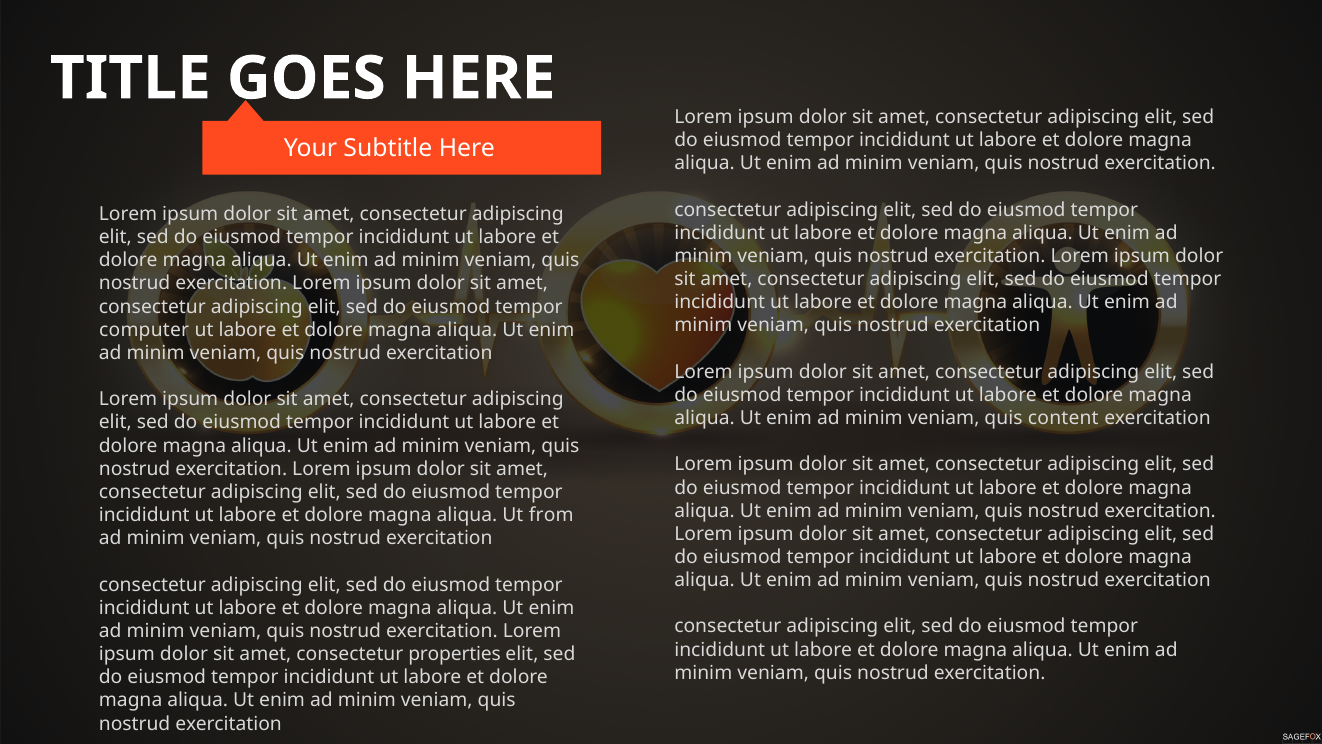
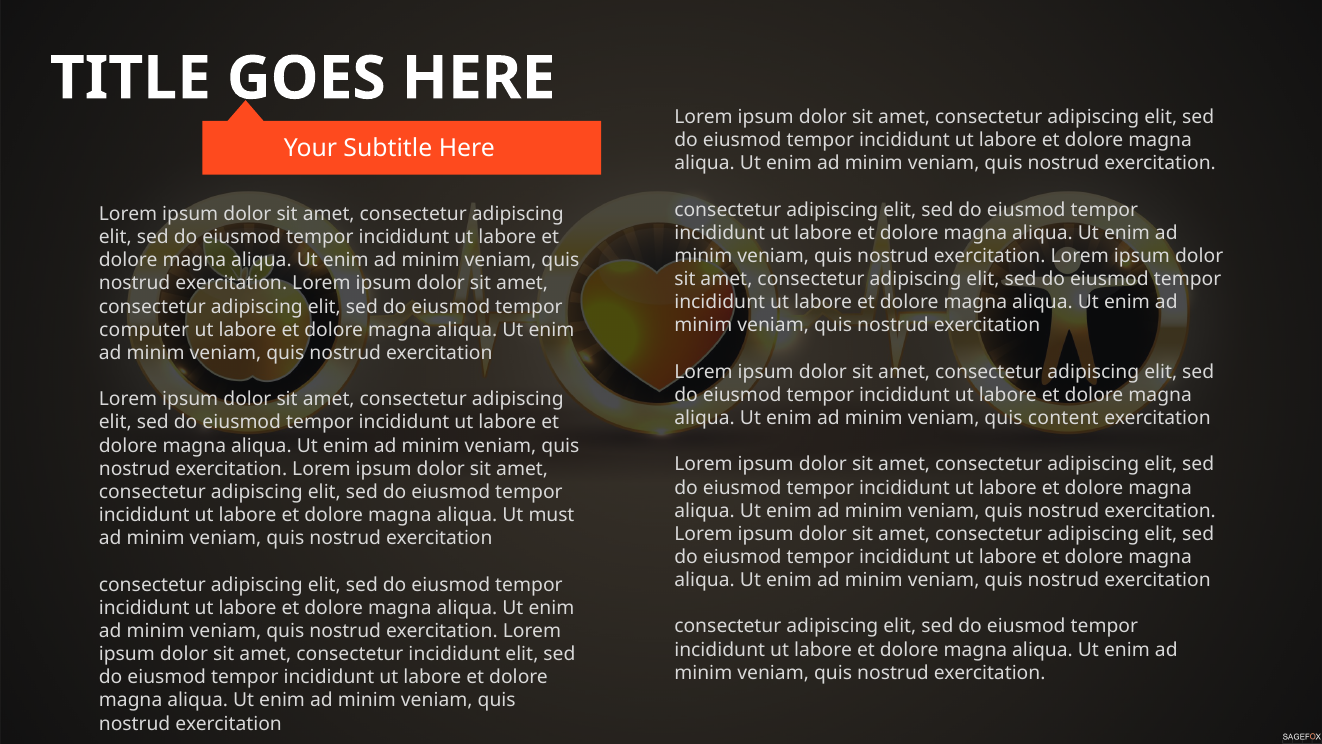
from: from -> must
consectetur properties: properties -> incididunt
